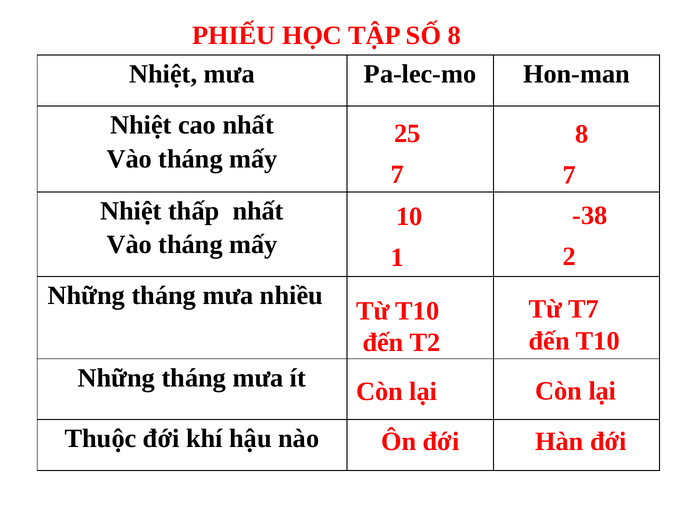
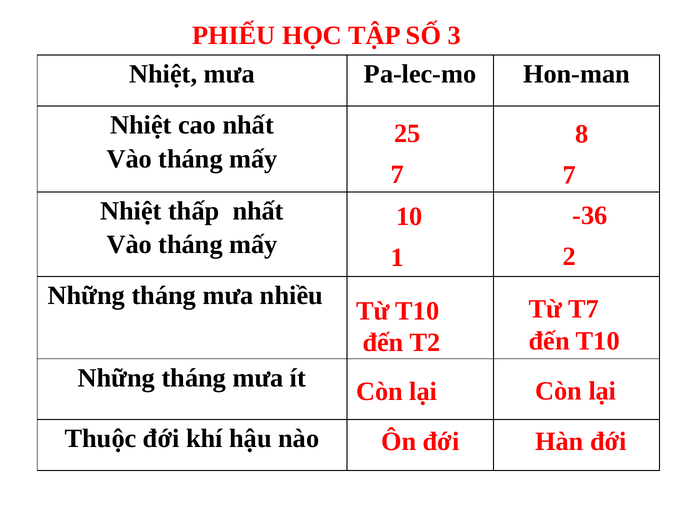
SỐ 8: 8 -> 3
-38: -38 -> -36
